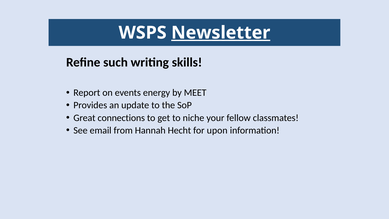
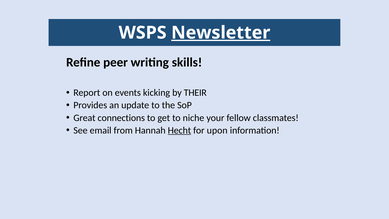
such: such -> peer
energy: energy -> kicking
MEET: MEET -> THEIR
Hecht underline: none -> present
